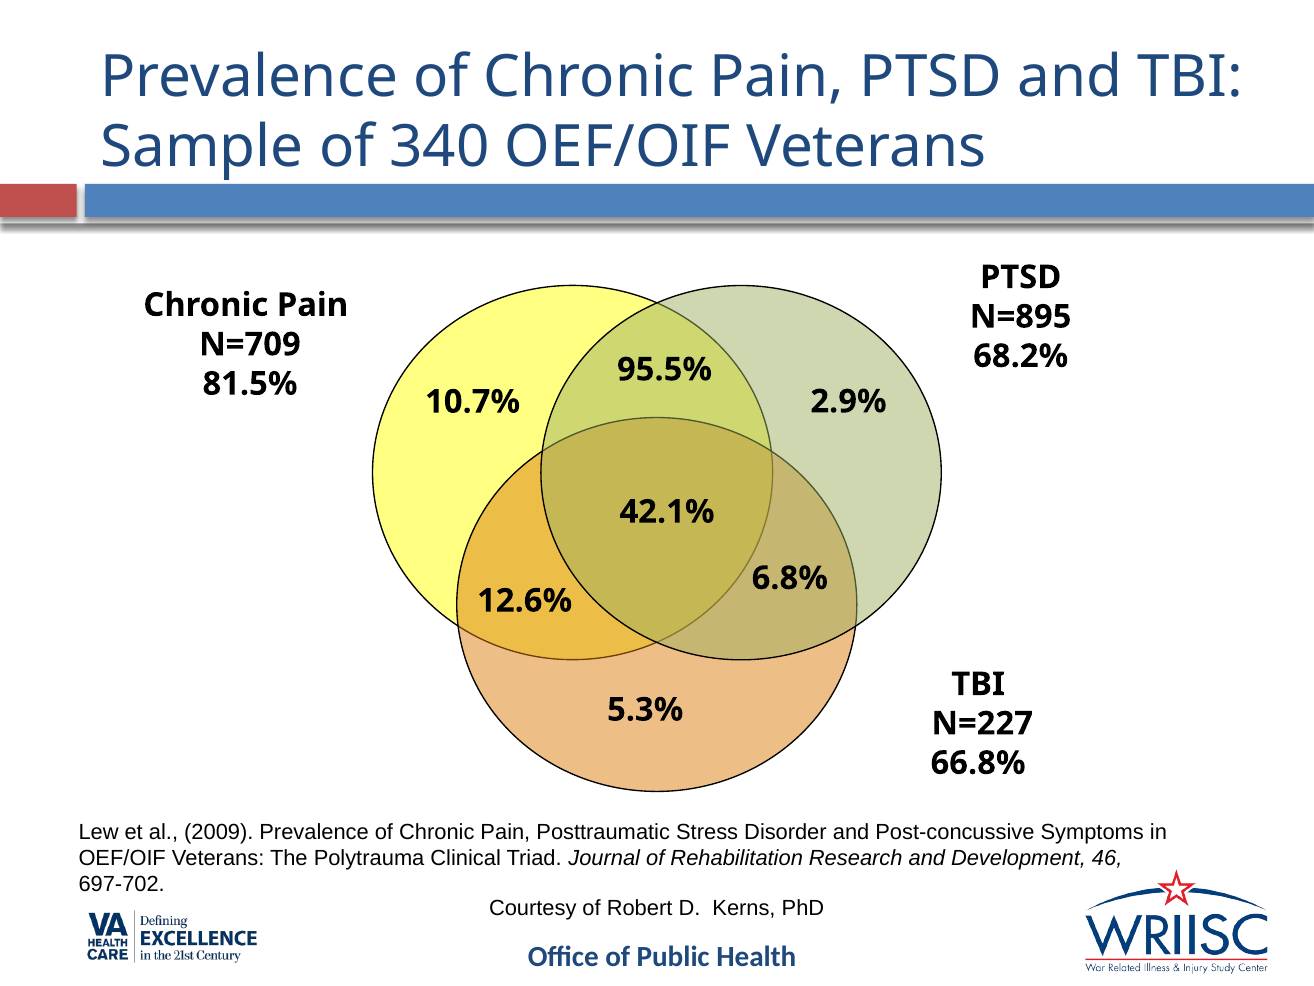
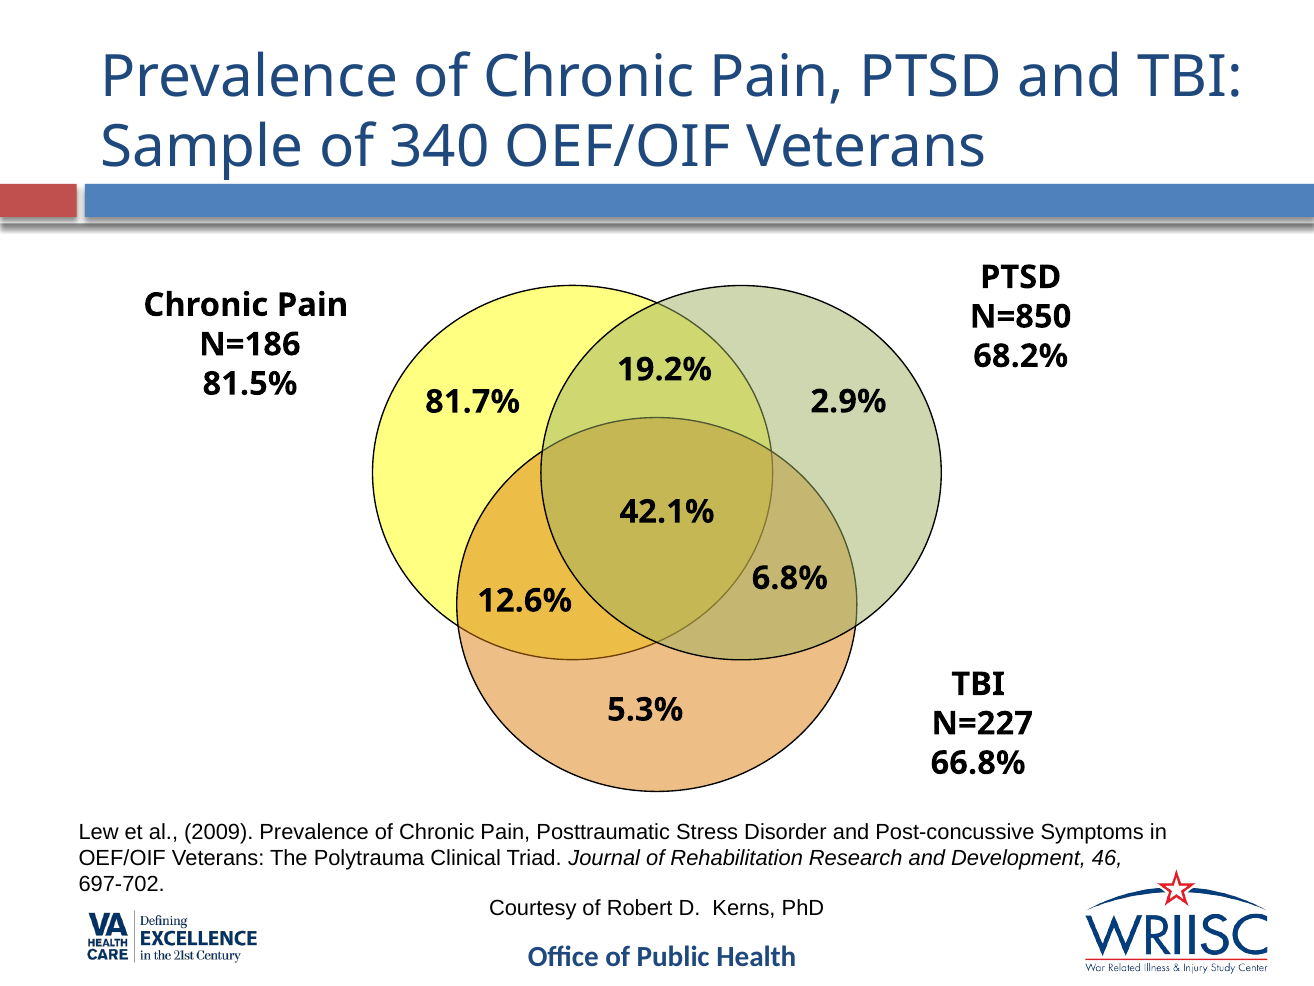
N=895: N=895 -> N=850
N=709: N=709 -> N=186
95.5%: 95.5% -> 19.2%
10.7%: 10.7% -> 81.7%
